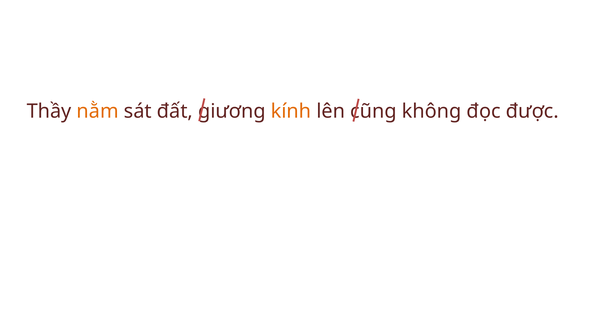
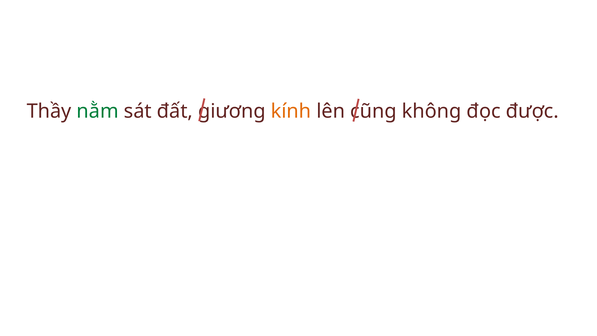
nằm colour: orange -> green
